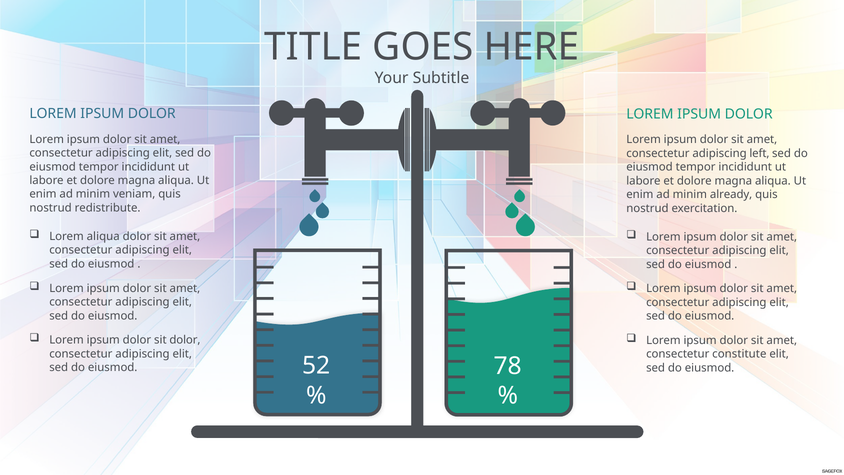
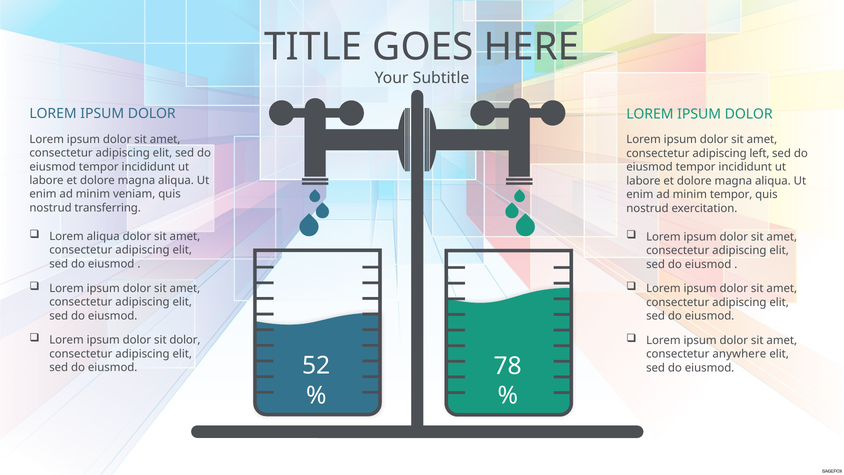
minim already: already -> tempor
redistribute: redistribute -> transferring
constitute: constitute -> anywhere
